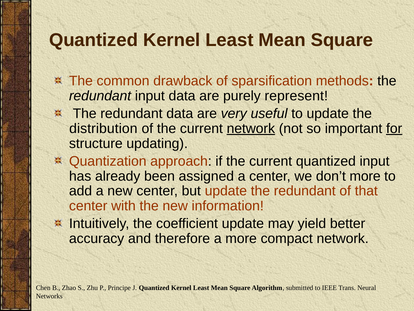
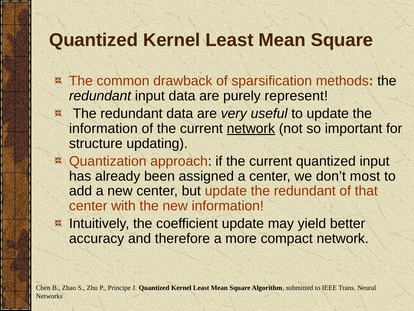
distribution at (103, 128): distribution -> information
for underline: present -> none
don’t more: more -> most
